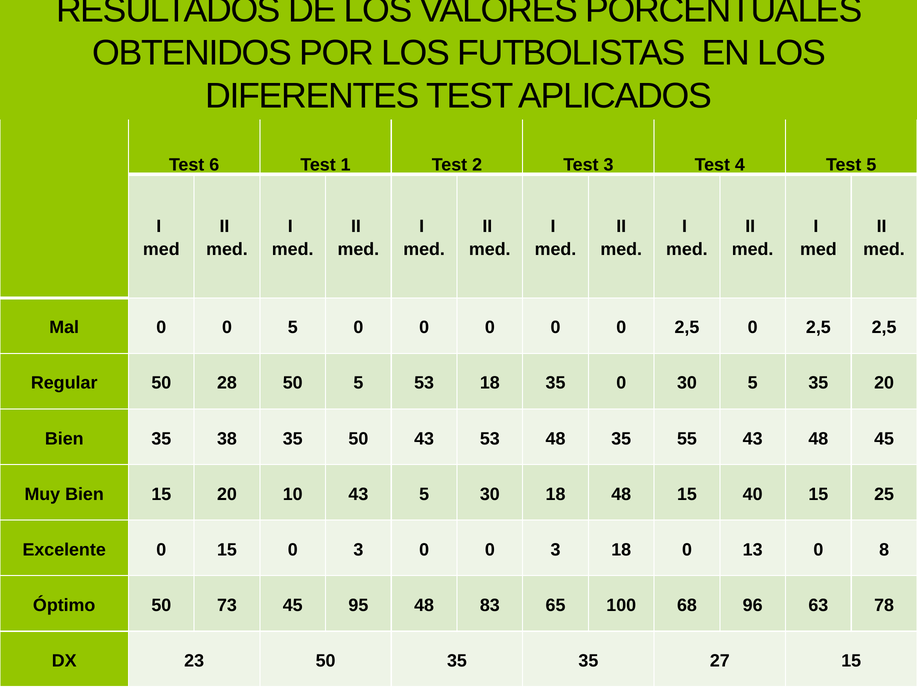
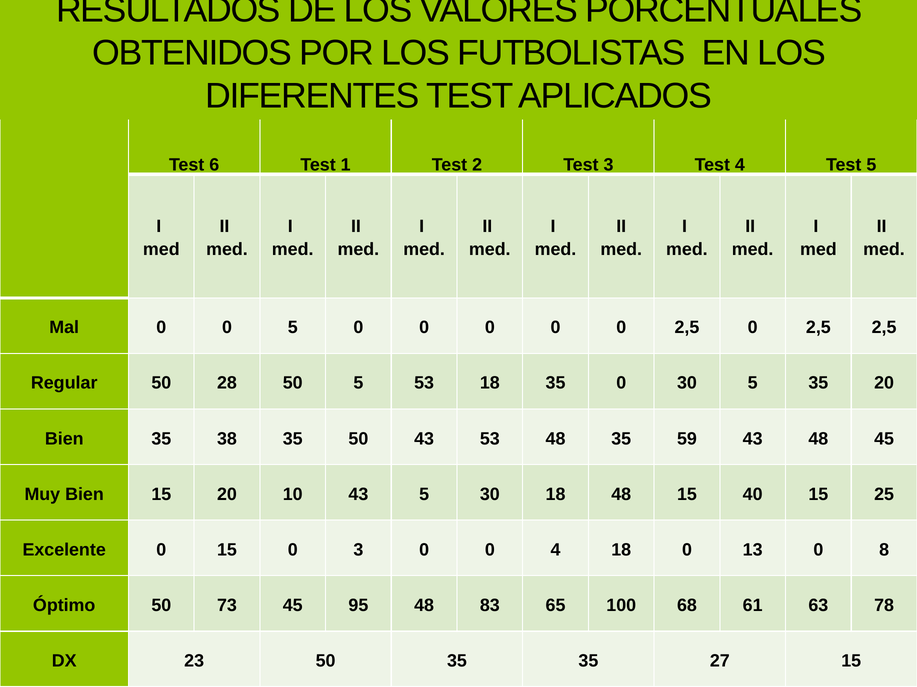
55: 55 -> 59
0 0 3: 3 -> 4
96: 96 -> 61
